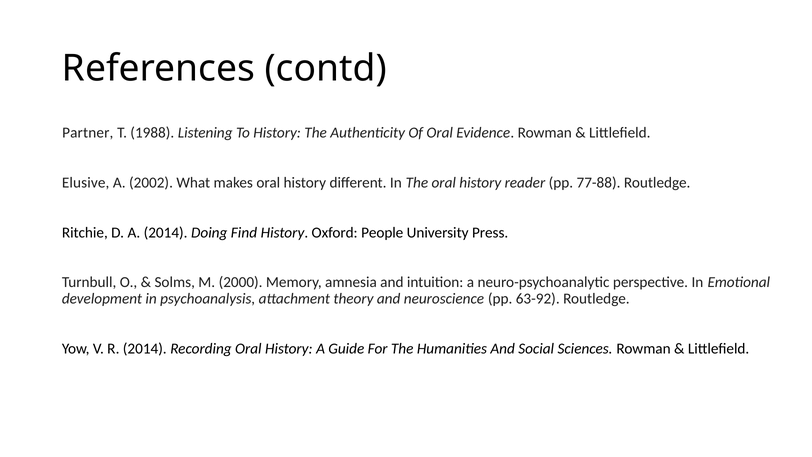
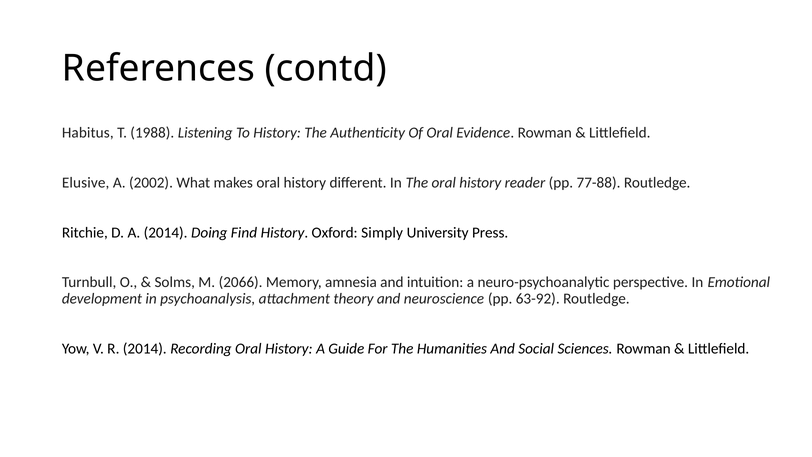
Partner: Partner -> Habitus
People: People -> Simply
2000: 2000 -> 2066
